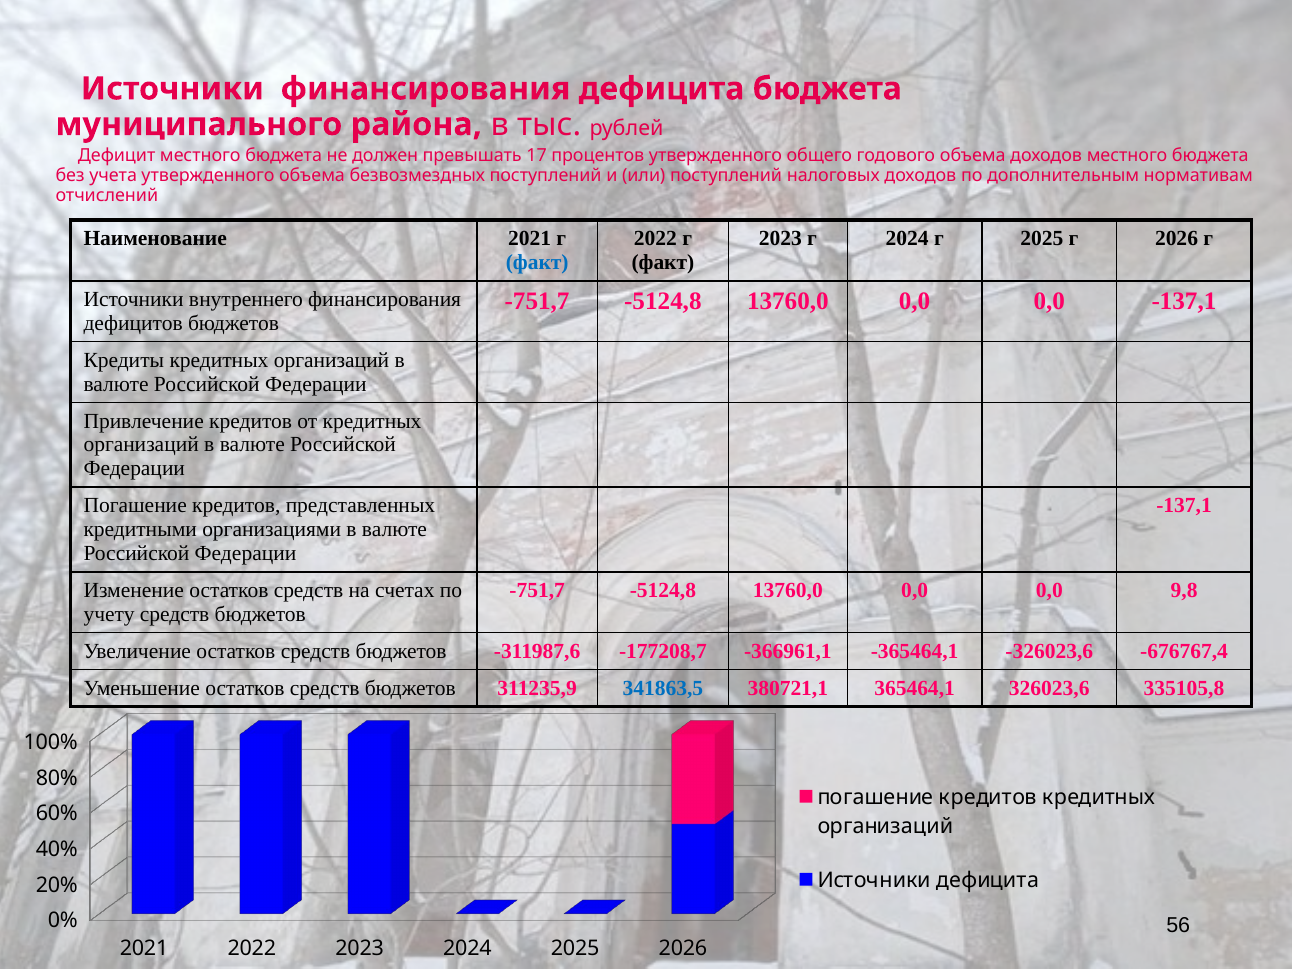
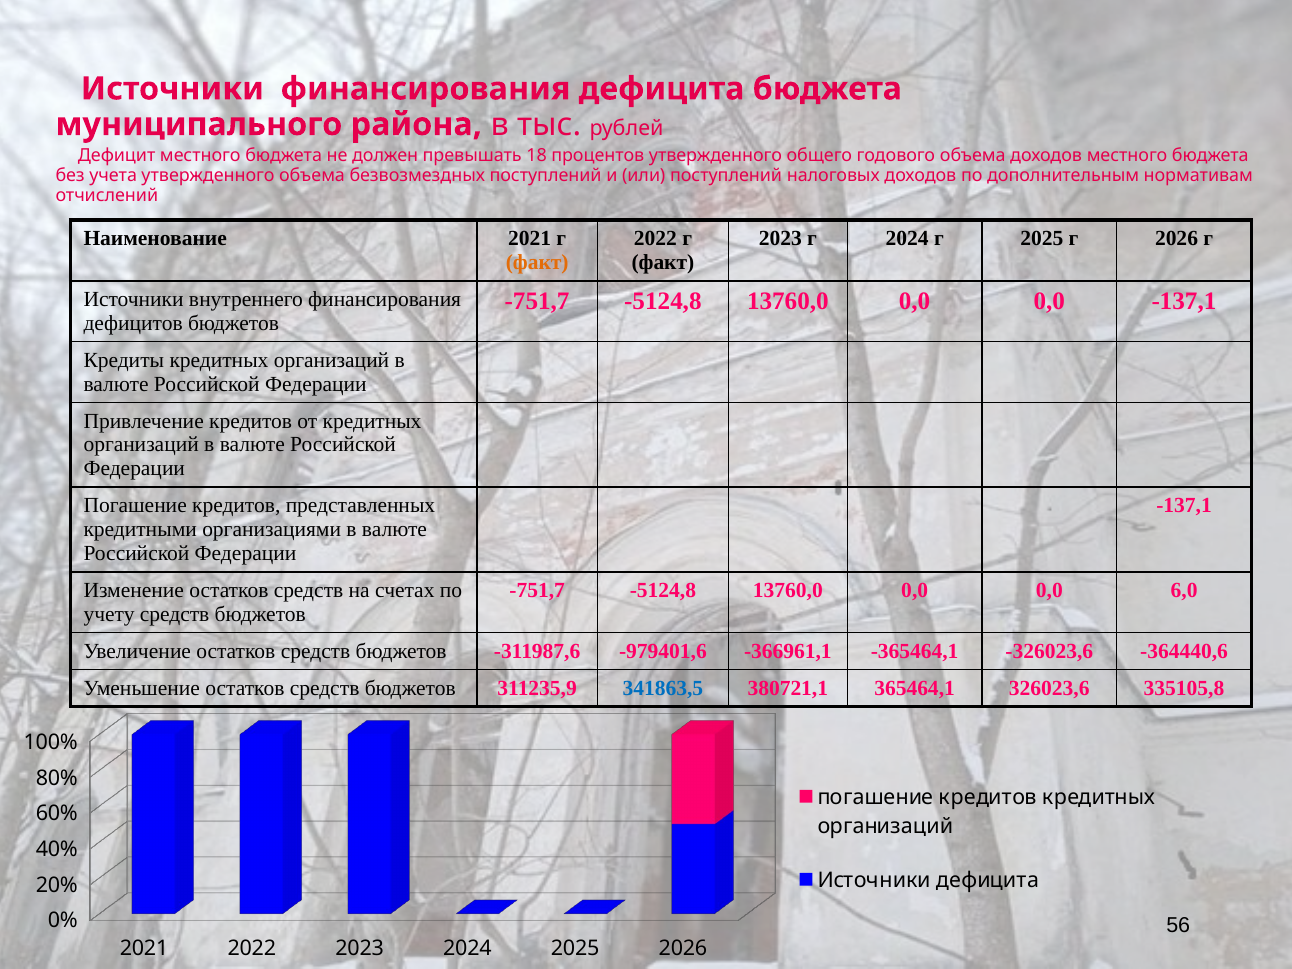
17: 17 -> 18
факт at (537, 262) colour: blue -> orange
9,8: 9,8 -> 6,0
-177208,7: -177208,7 -> -979401,6
-676767,4: -676767,4 -> -364440,6
